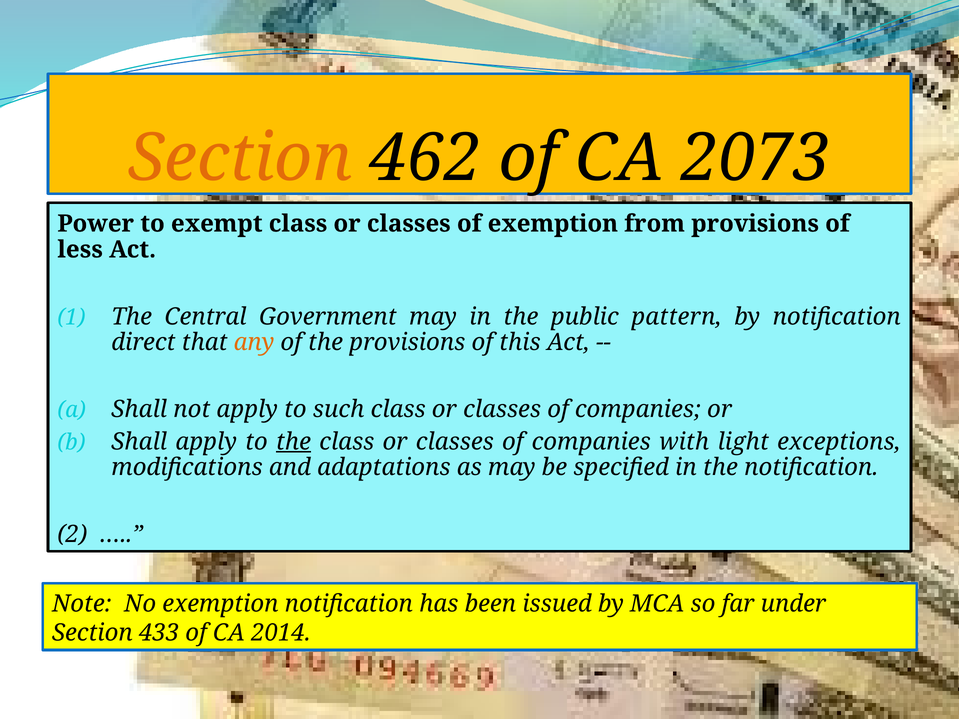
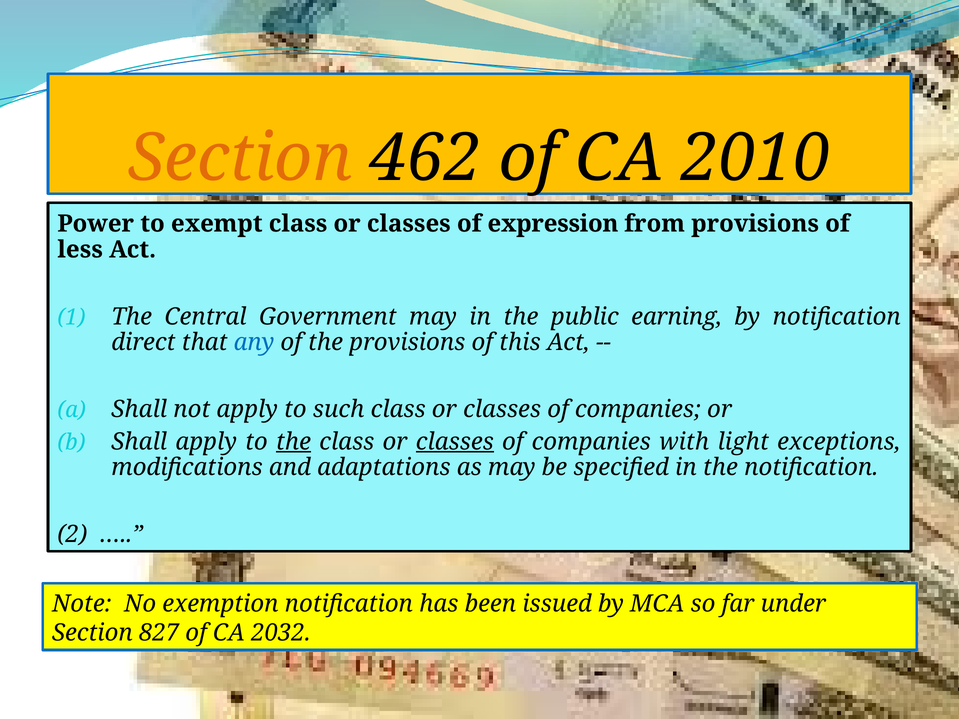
2073: 2073 -> 2010
of exemption: exemption -> expression
pattern: pattern -> earning
any colour: orange -> blue
classes at (455, 442) underline: none -> present
433: 433 -> 827
2014: 2014 -> 2032
